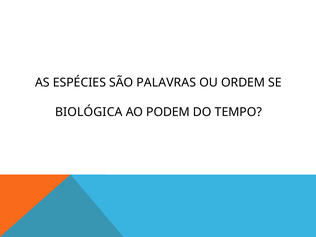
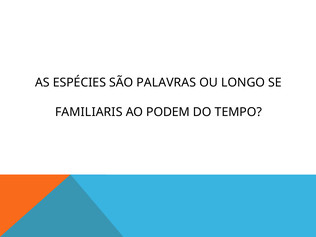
ORDEM: ORDEM -> LONGO
BIOLÓGICA: BIOLÓGICA -> FAMILIARIS
